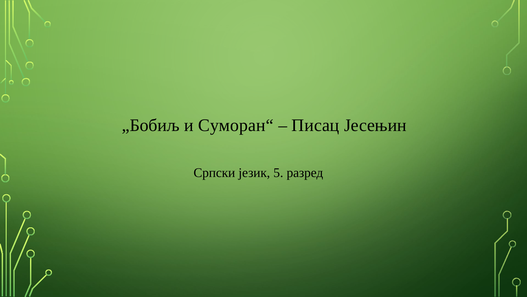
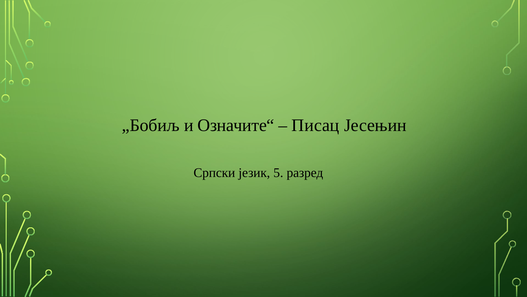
Суморан“: Суморан“ -> Означите“
